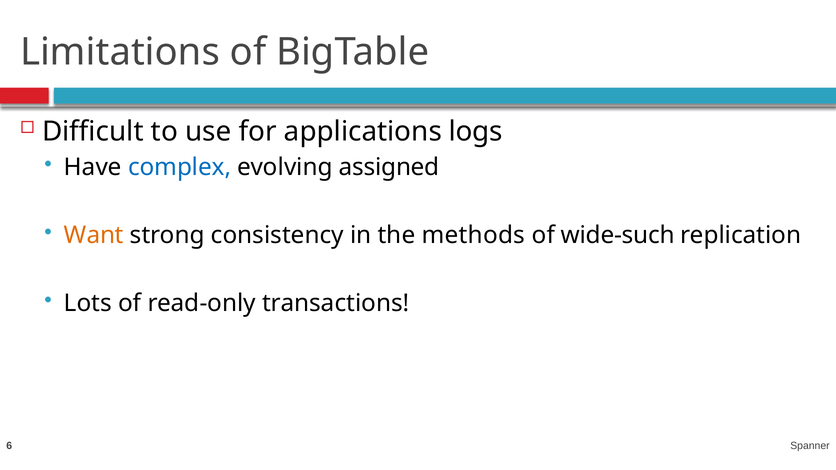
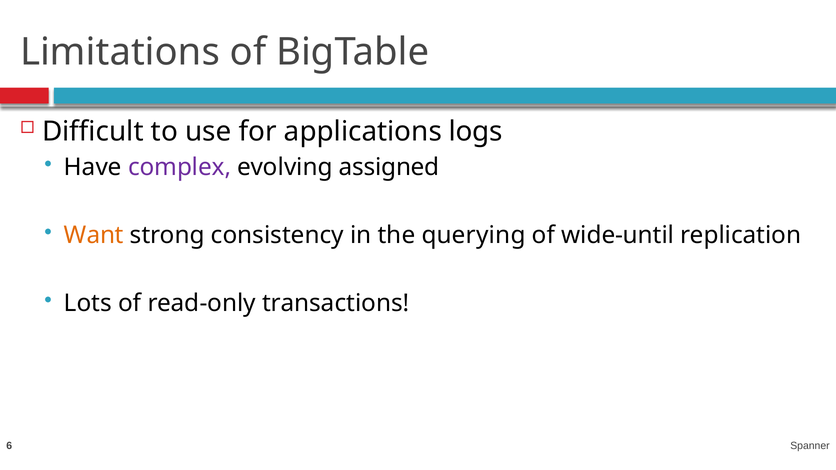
complex colour: blue -> purple
methods: methods -> querying
wide-such: wide-such -> wide-until
